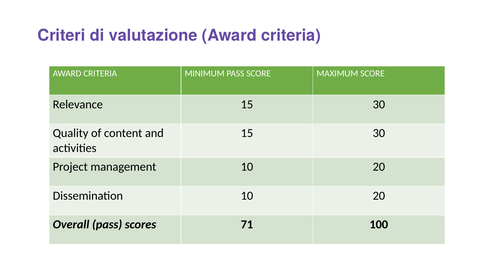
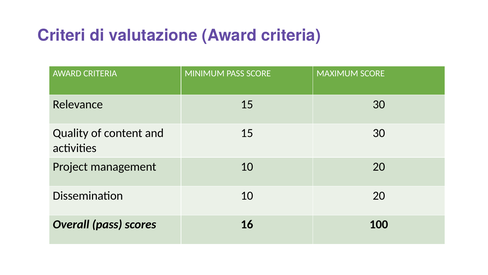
71: 71 -> 16
